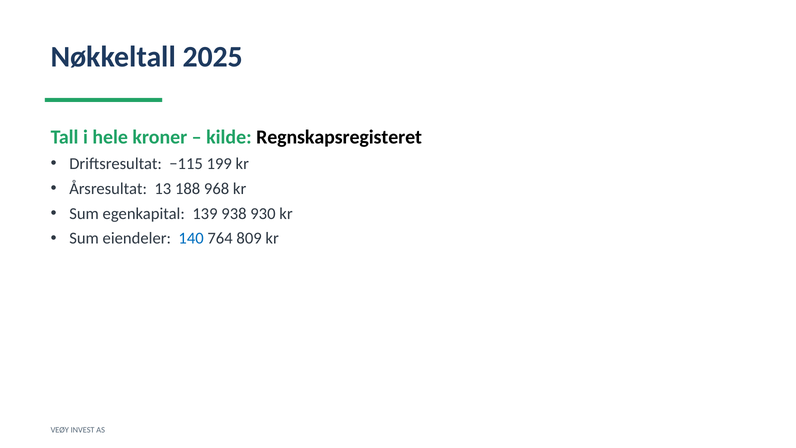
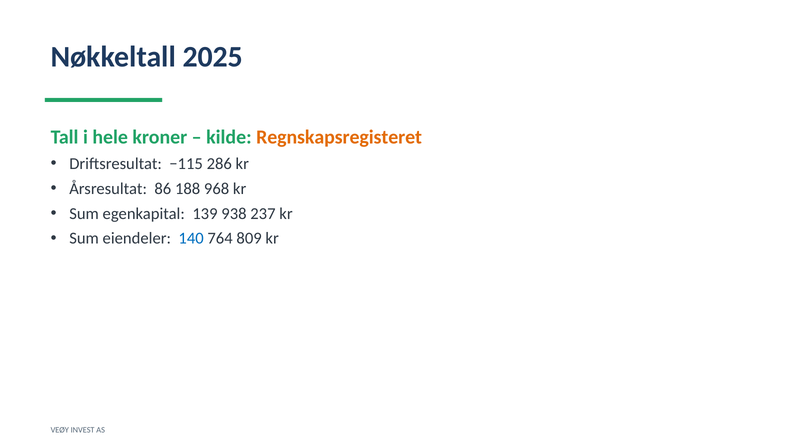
Regnskapsregisteret colour: black -> orange
199: 199 -> 286
13: 13 -> 86
930: 930 -> 237
